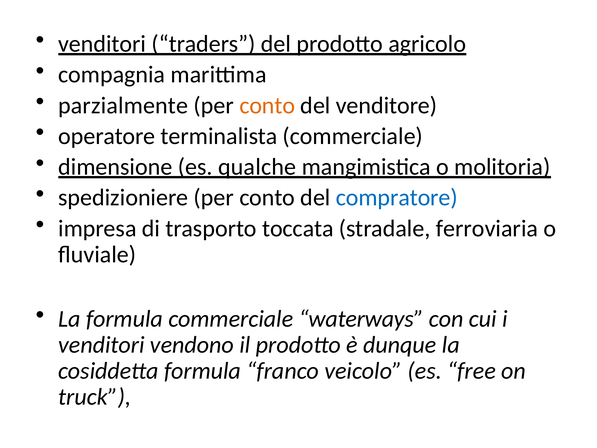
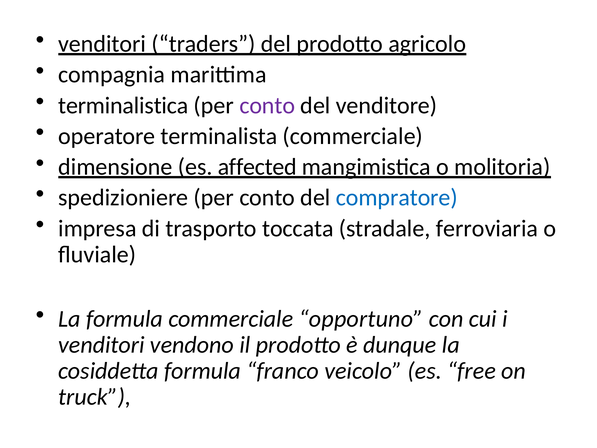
parzialmente: parzialmente -> terminalistica
conto at (267, 105) colour: orange -> purple
qualche: qualche -> affected
waterways: waterways -> opportuno
